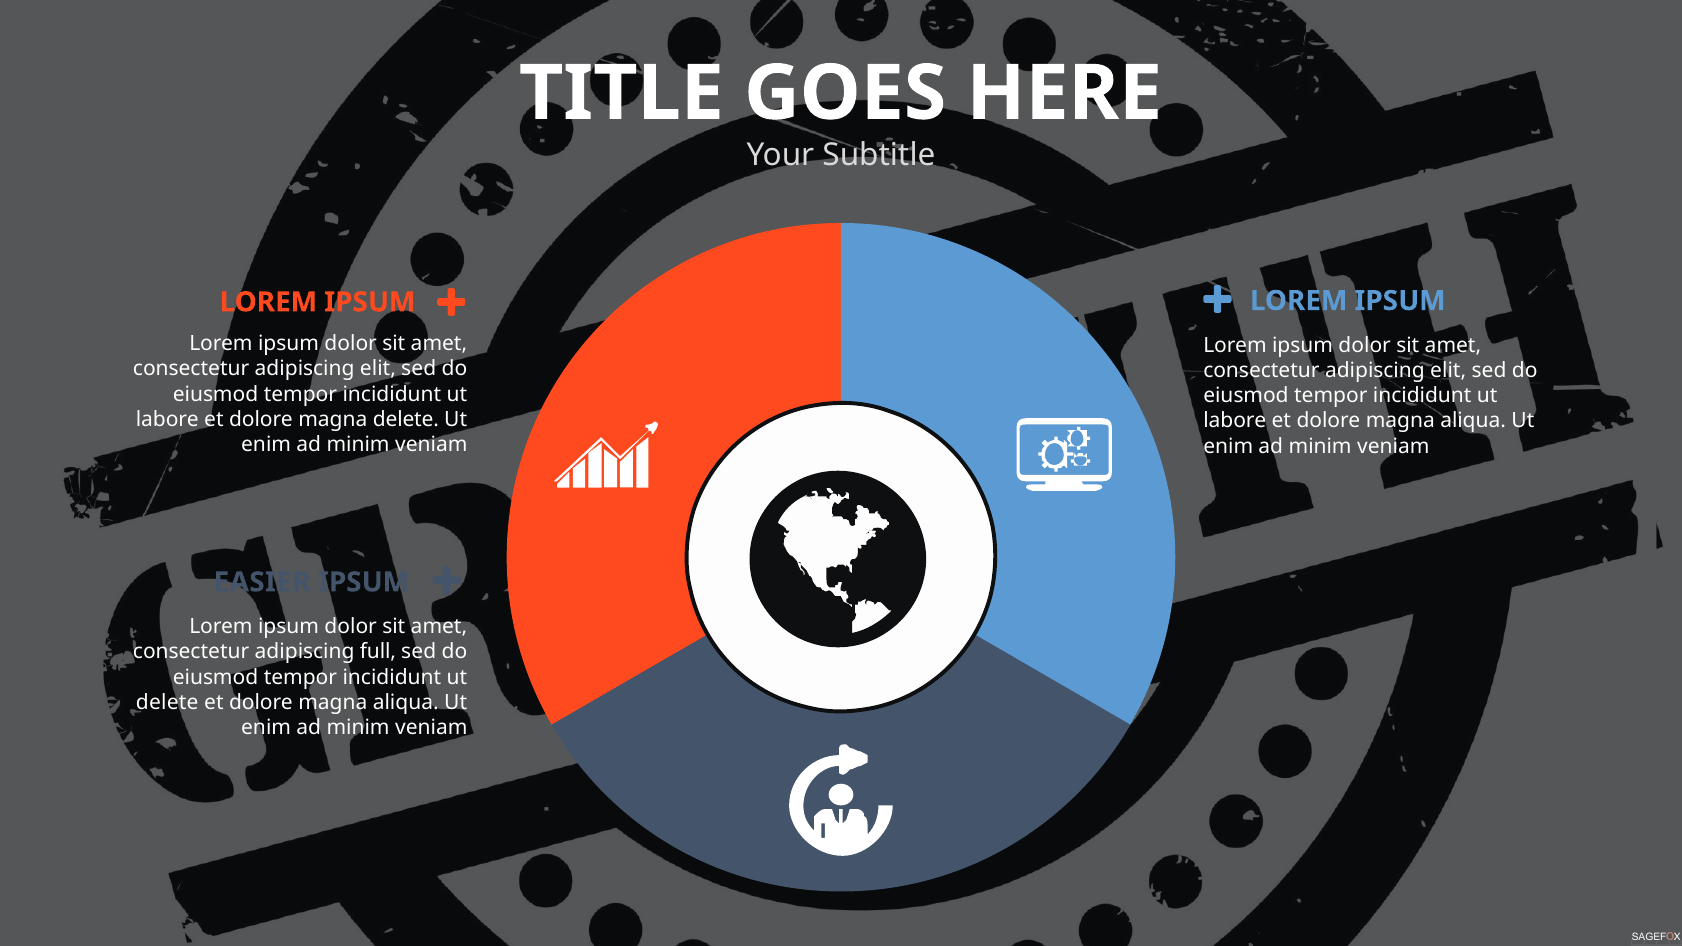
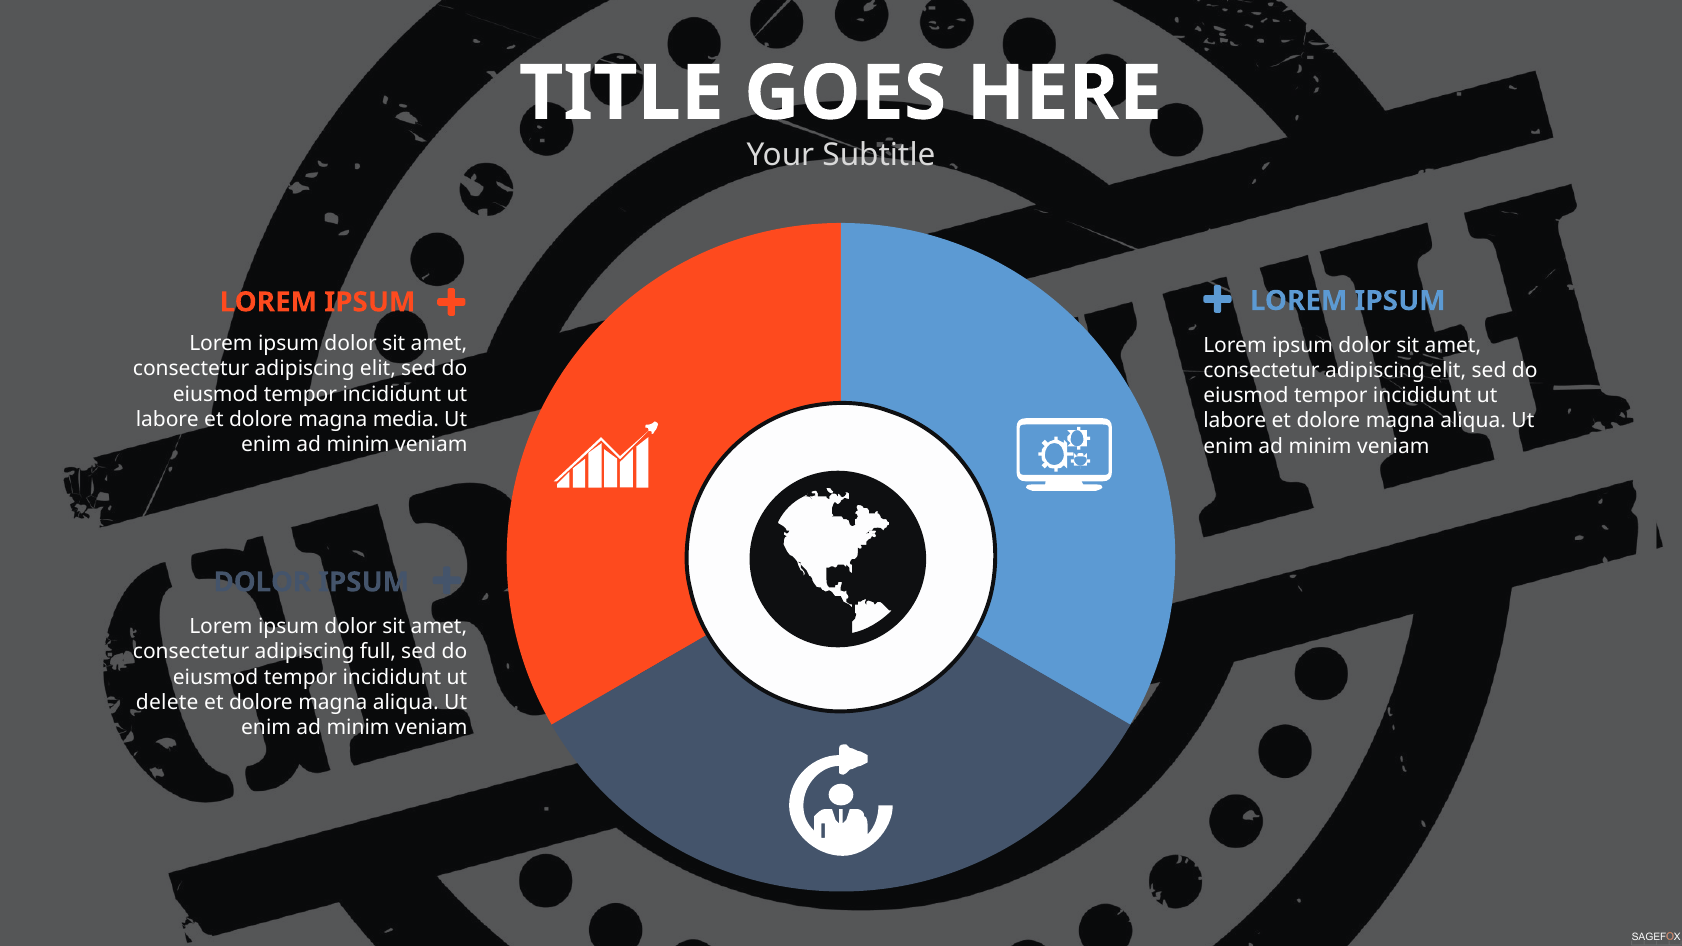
magna delete: delete -> media
EASIER at (262, 582): EASIER -> DOLOR
